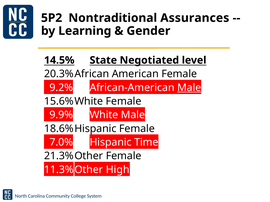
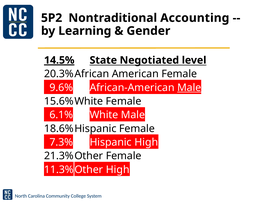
Assurances: Assurances -> Accounting
14.5% underline: none -> present
9.2%: 9.2% -> 9.6%
9.9%: 9.9% -> 6.1%
7.0%: 7.0% -> 7.3%
Hispanic Time: Time -> High
